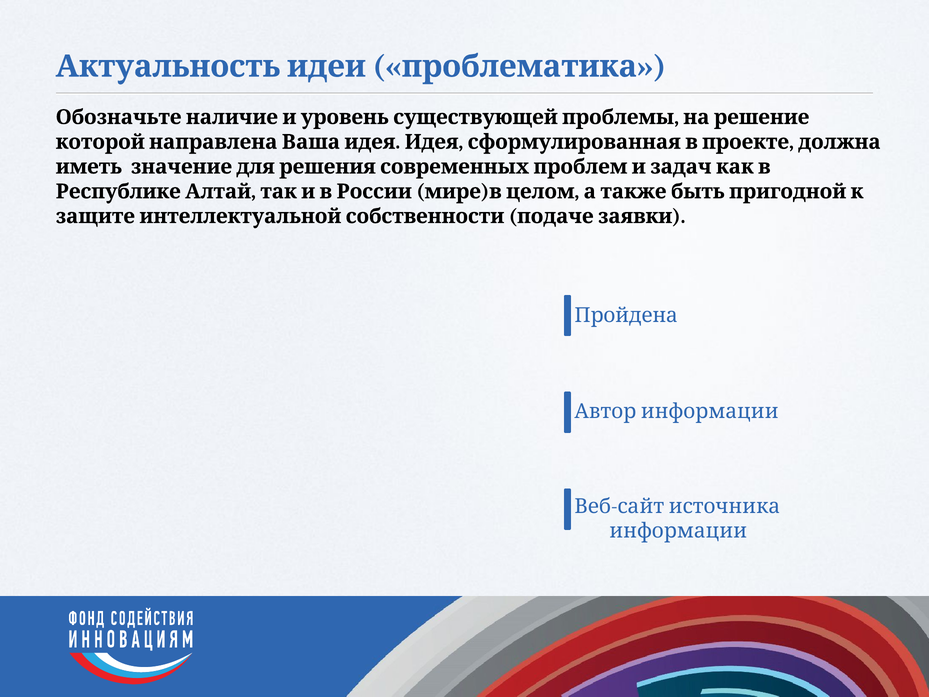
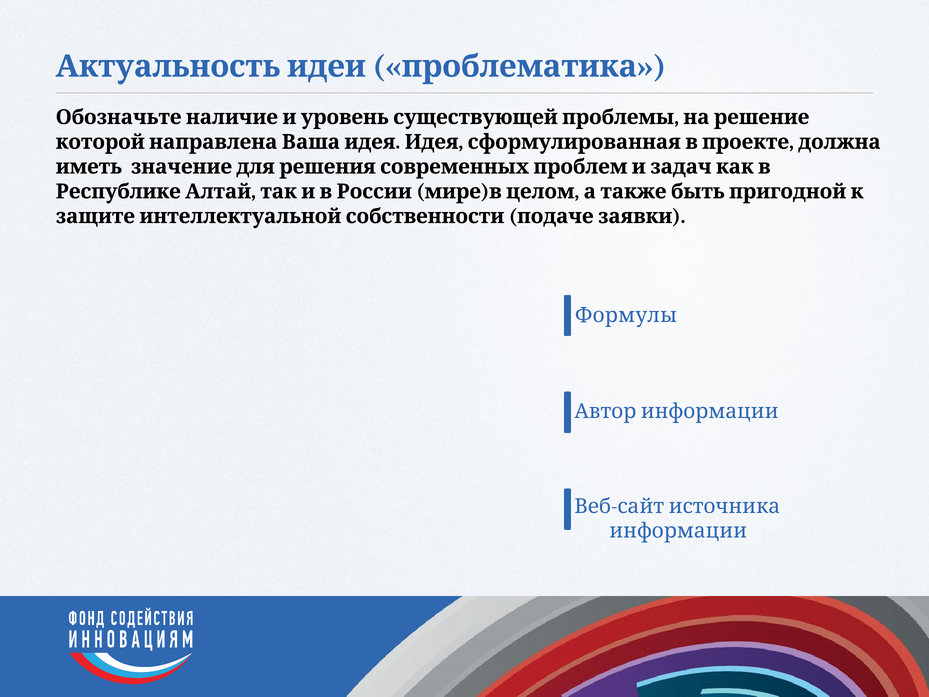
Пройдена: Пройдена -> Формулы
